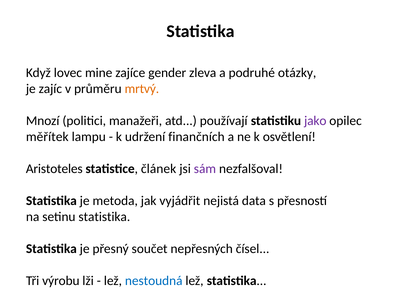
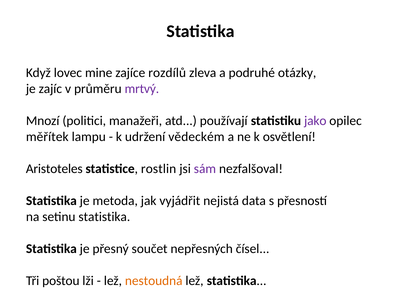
gender: gender -> rozdílů
mrtvý colour: orange -> purple
finančních: finančních -> vědeckém
článek: článek -> rostlin
výrobu: výrobu -> poštou
nestoudná colour: blue -> orange
